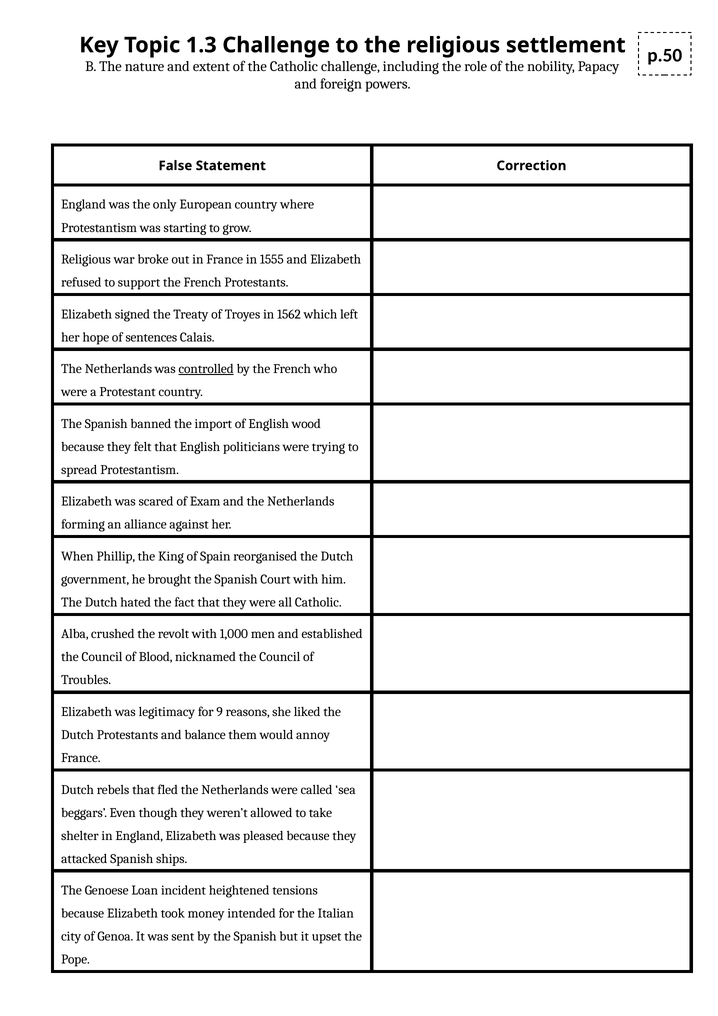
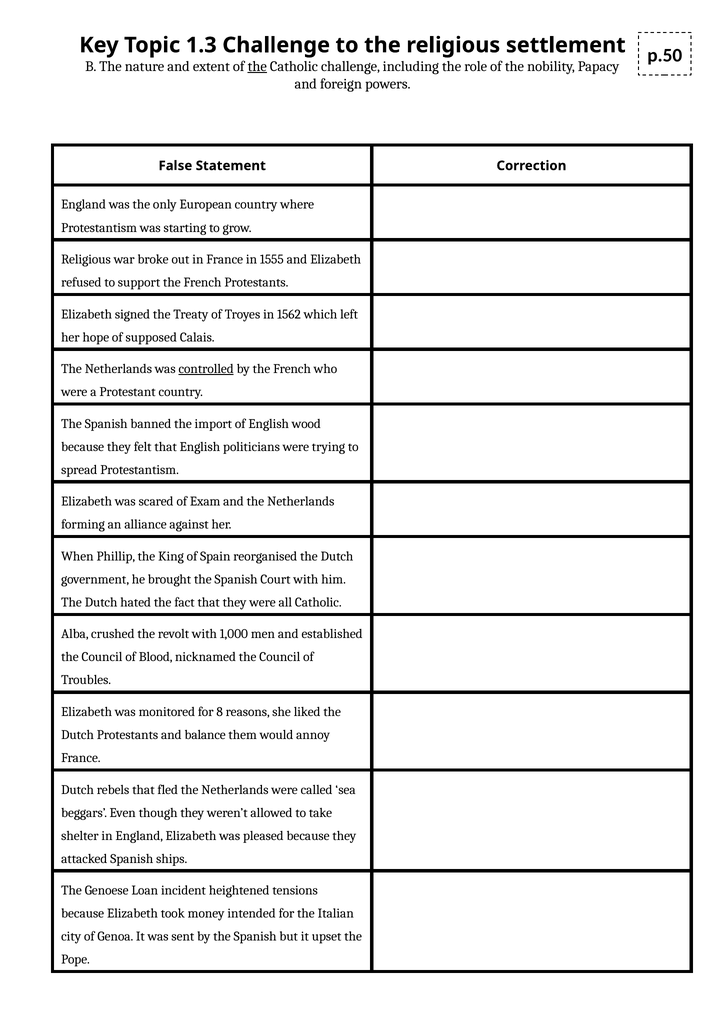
the at (257, 66) underline: none -> present
sentences: sentences -> supposed
legitimacy: legitimacy -> monitored
9: 9 -> 8
